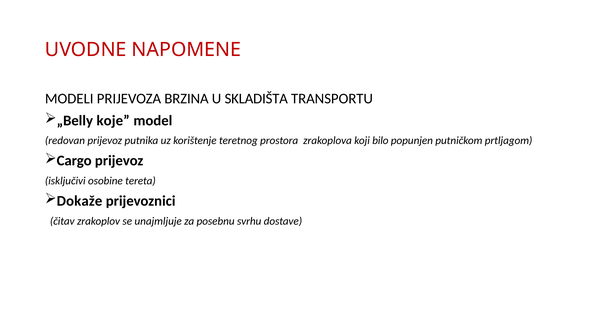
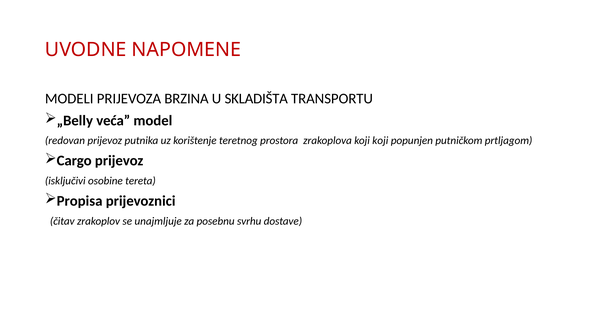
koje: koje -> veća
koji bilo: bilo -> koji
Dokaže: Dokaže -> Propisa
